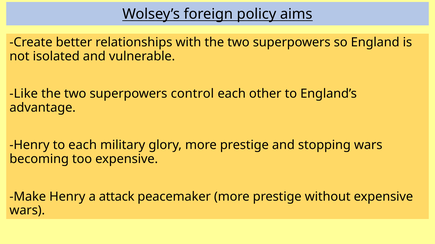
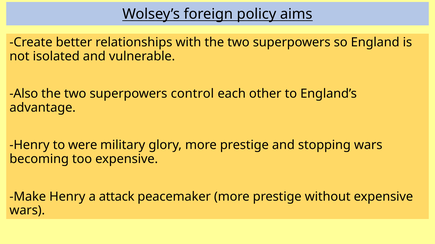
Like: Like -> Also
to each: each -> were
